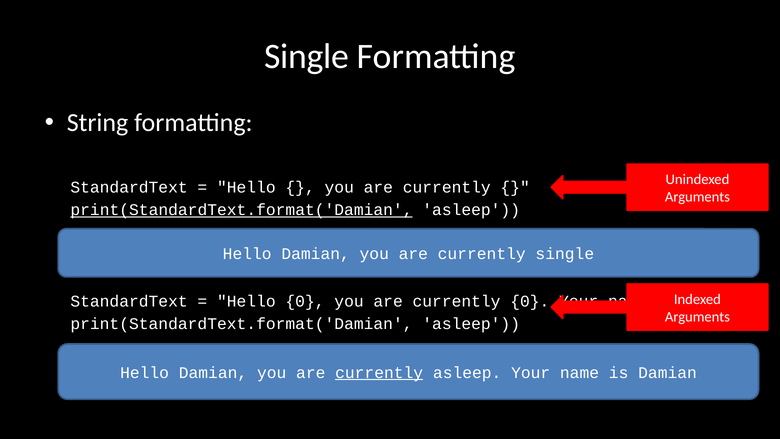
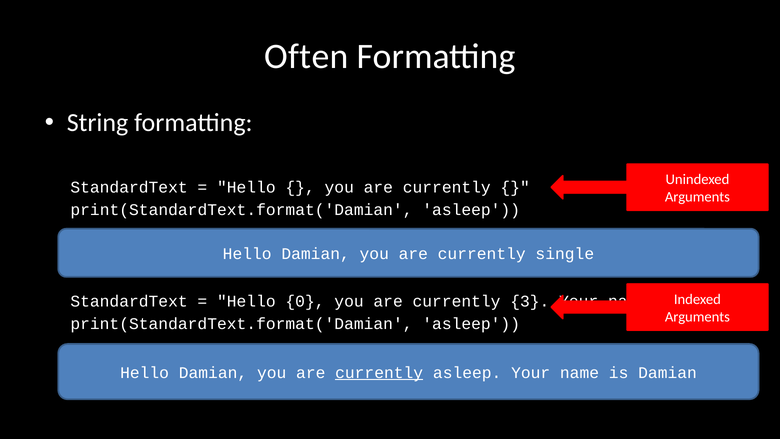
Single at (307, 57): Single -> Often
print(StandardText.format('Damian at (241, 210) underline: present -> none
currently 0: 0 -> 3
